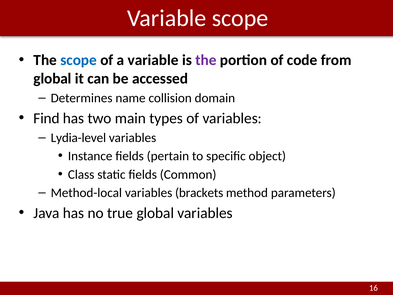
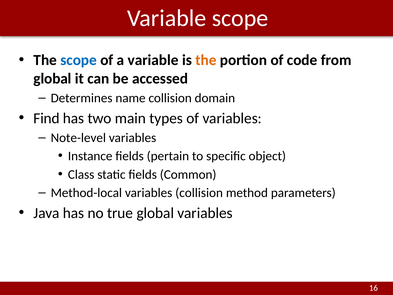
the at (206, 60) colour: purple -> orange
Lydia-level: Lydia-level -> Note-level
variables brackets: brackets -> collision
